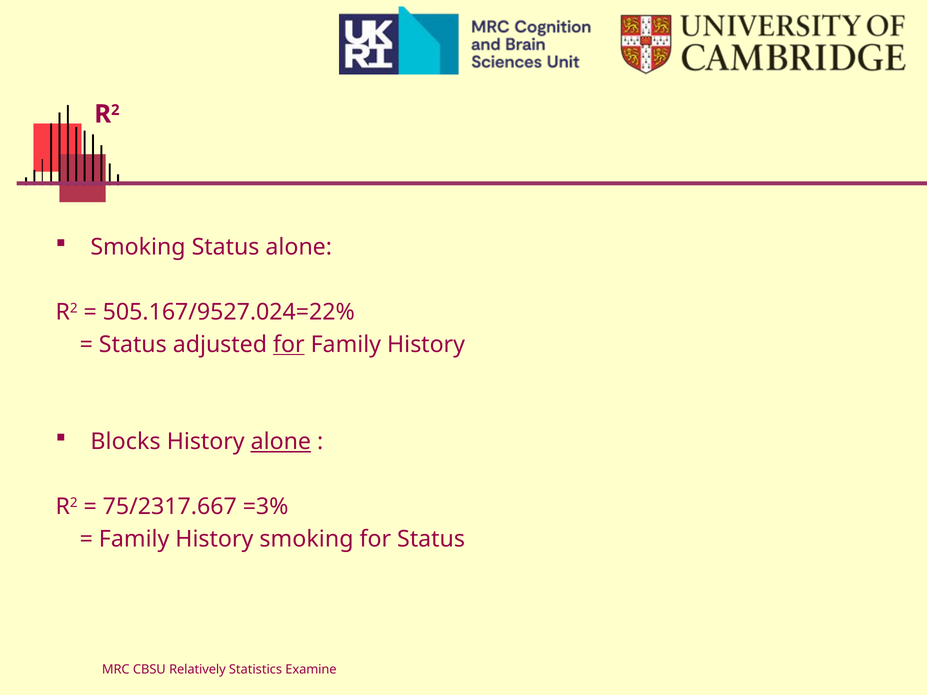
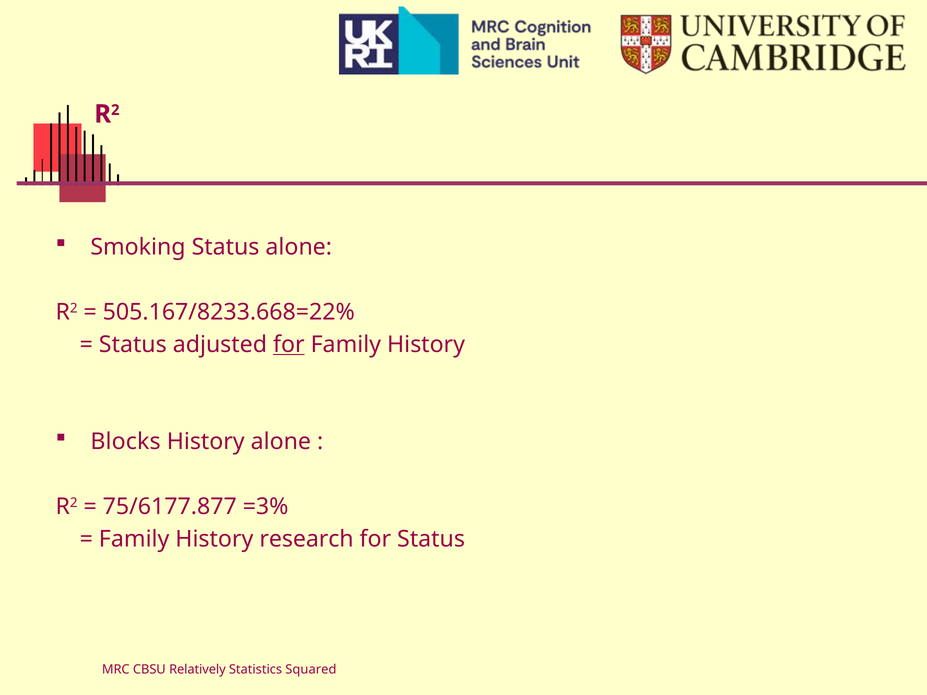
505.167/9527.024=22%: 505.167/9527.024=22% -> 505.167/8233.668=22%
alone at (281, 442) underline: present -> none
75/2317.667: 75/2317.667 -> 75/6177.877
History smoking: smoking -> research
Examine: Examine -> Squared
